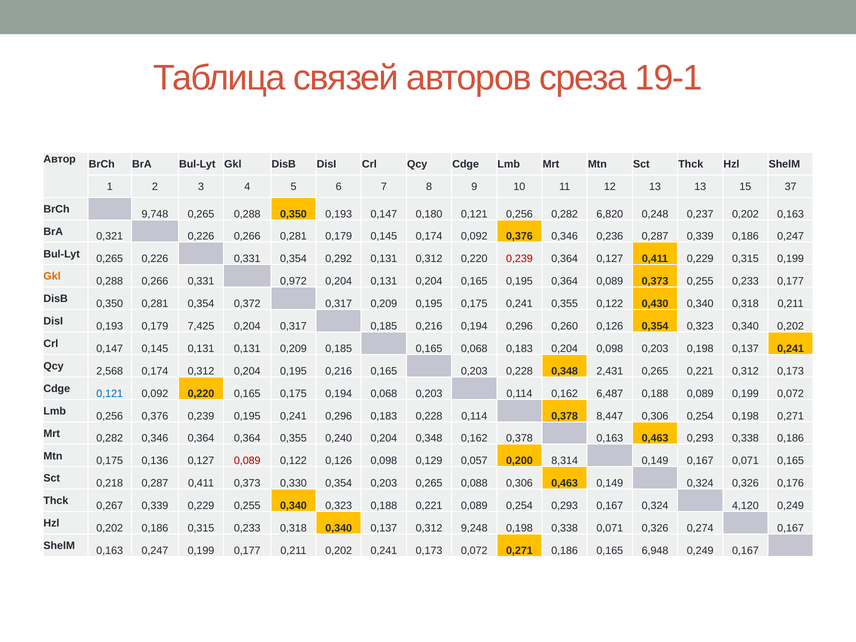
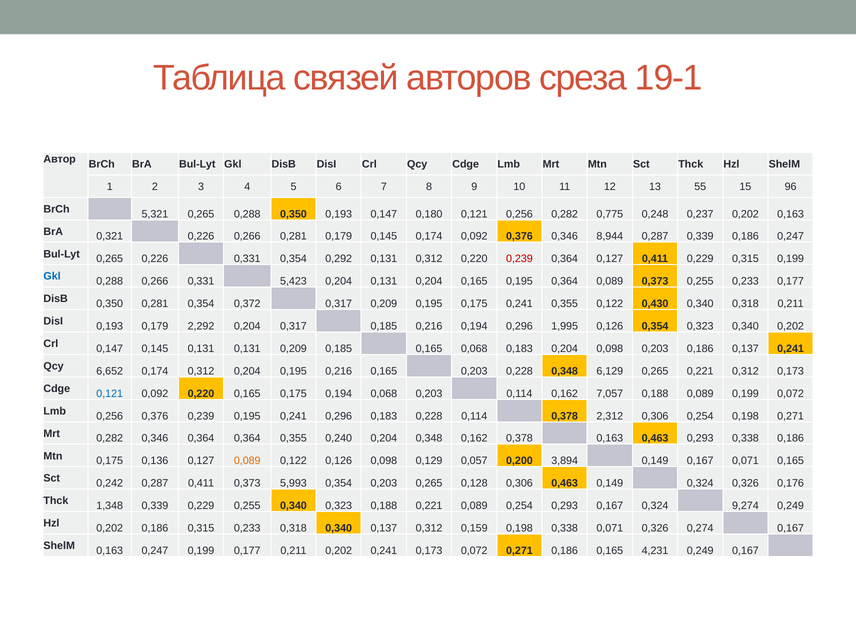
13 13: 13 -> 55
37: 37 -> 96
9,748: 9,748 -> 5,321
6,820: 6,820 -> 0,775
0,236: 0,236 -> 8,944
Gkl at (52, 276) colour: orange -> blue
0,972: 0,972 -> 5,423
7,425: 7,425 -> 2,292
0,260: 0,260 -> 1,995
0,203 0,198: 0,198 -> 0,186
2,568: 2,568 -> 6,652
2,431: 2,431 -> 6,129
6,487: 6,487 -> 7,057
8,447: 8,447 -> 2,312
0,089 at (247, 461) colour: red -> orange
8,314: 8,314 -> 3,894
0,218: 0,218 -> 0,242
0,330: 0,330 -> 5,993
0,088: 0,088 -> 0,128
0,267: 0,267 -> 1,348
4,120: 4,120 -> 9,274
9,248: 9,248 -> 0,159
6,948: 6,948 -> 4,231
